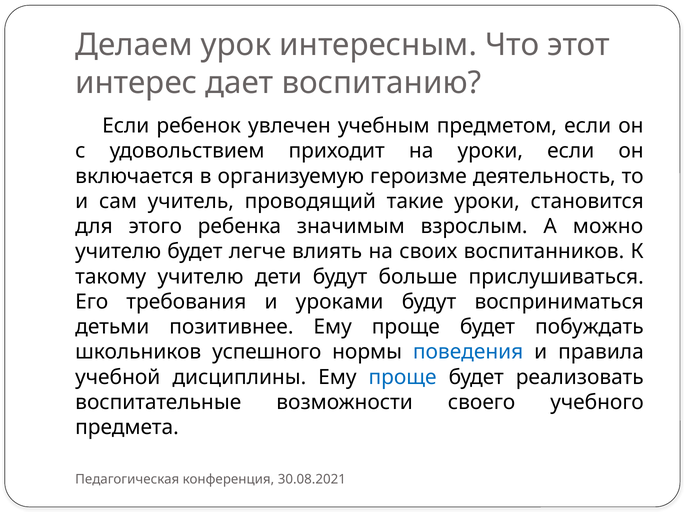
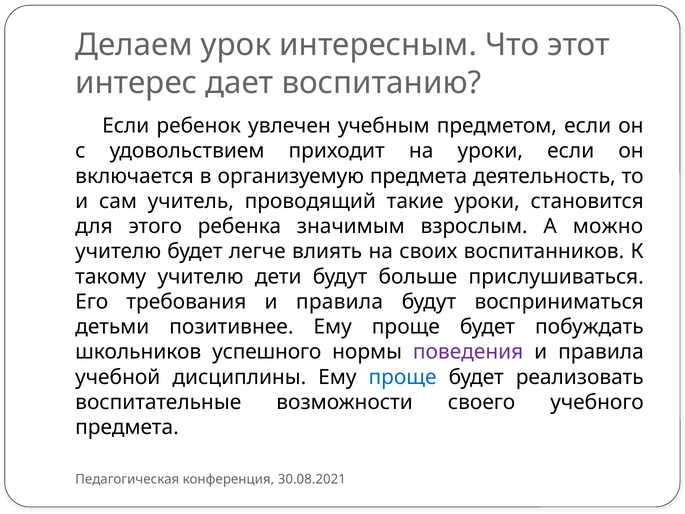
организуемую героизме: героизме -> предмета
требования и уроками: уроками -> правила
поведения colour: blue -> purple
